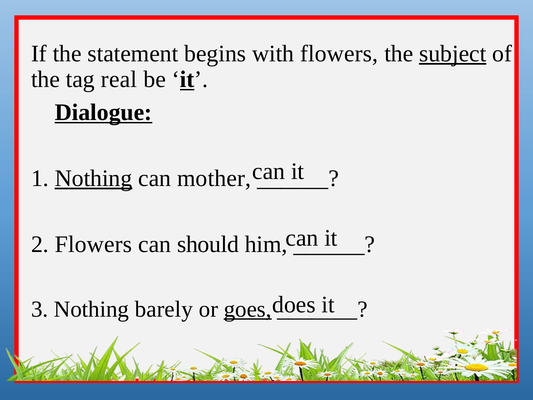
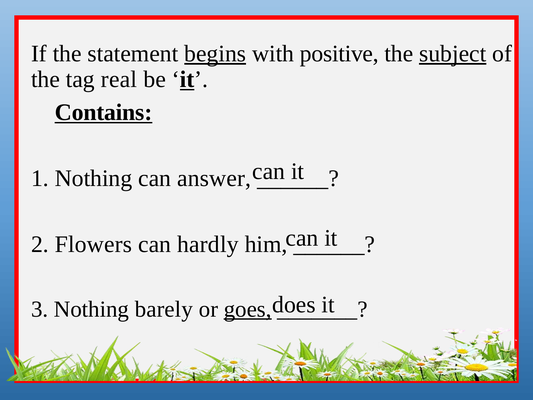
begins underline: none -> present
with flowers: flowers -> positive
Dialogue: Dialogue -> Contains
Nothing at (94, 178) underline: present -> none
mother: mother -> answer
should: should -> hardly
